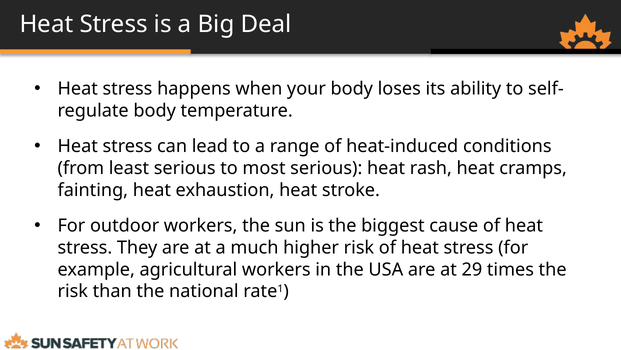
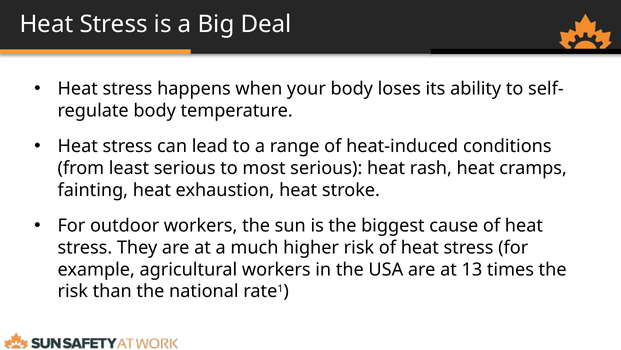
29: 29 -> 13
